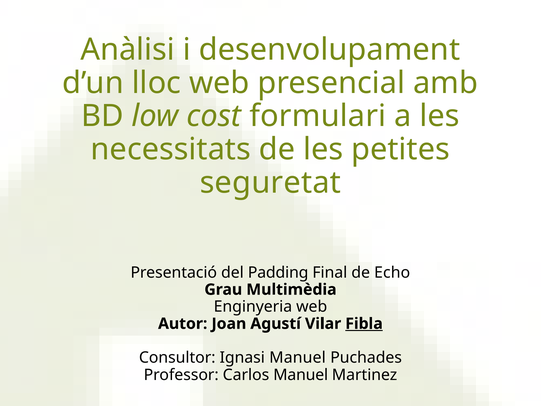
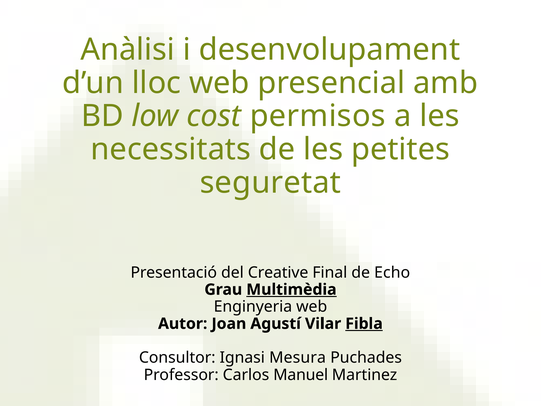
formulari: formulari -> permisos
Padding: Padding -> Creative
Multimèdia underline: none -> present
Ignasi Manuel: Manuel -> Mesura
